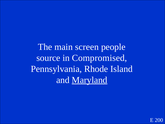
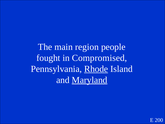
screen: screen -> region
source: source -> fought
Rhode underline: none -> present
